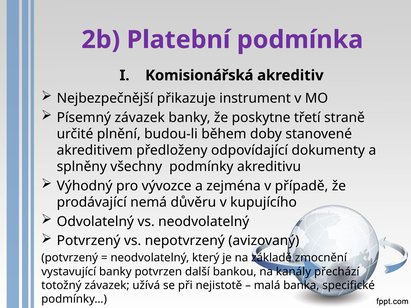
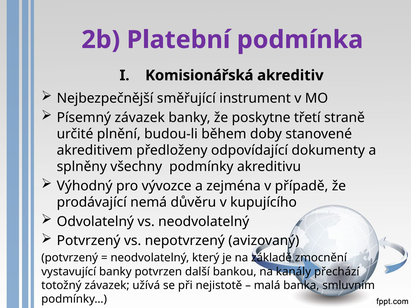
přikazuje: přikazuje -> směřující
specifické: specifické -> smluvním
